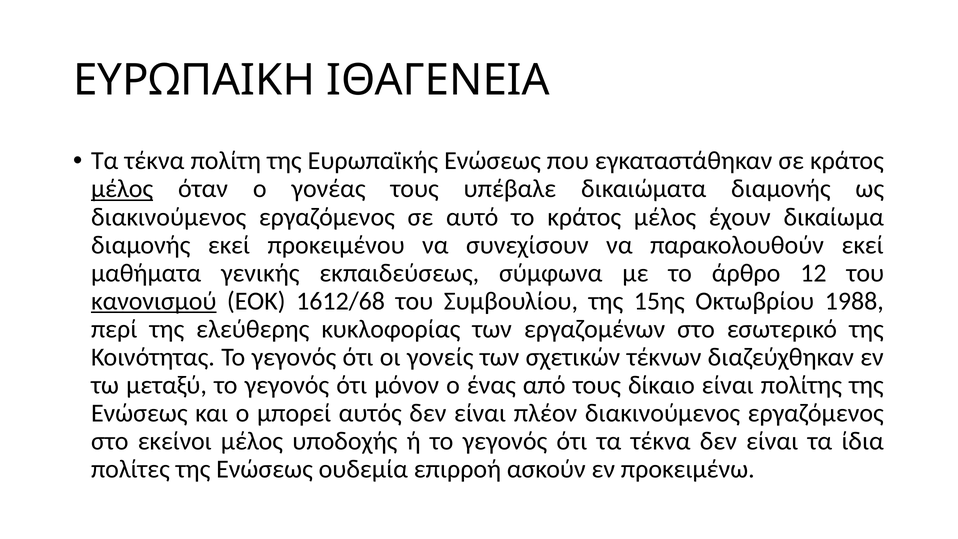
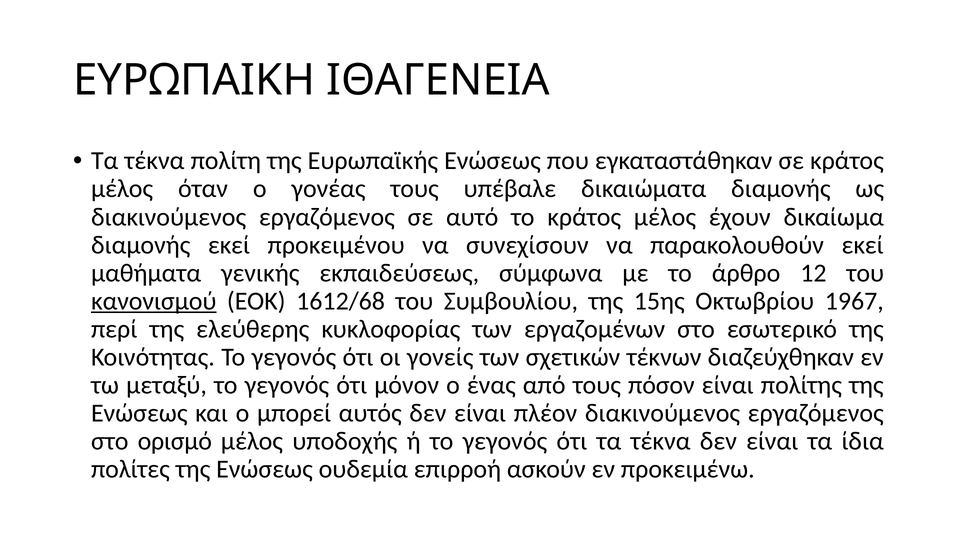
μέλος at (122, 189) underline: present -> none
1988: 1988 -> 1967
δίκαιο: δίκαιο -> πόσον
εκείνοι: εκείνοι -> ορισμό
